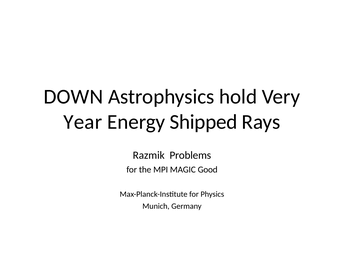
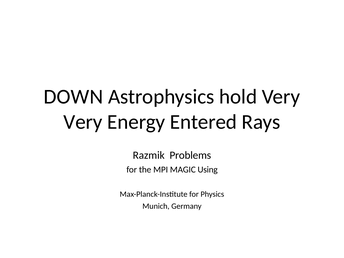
Year at (83, 122): Year -> Very
Shipped: Shipped -> Entered
Good: Good -> Using
